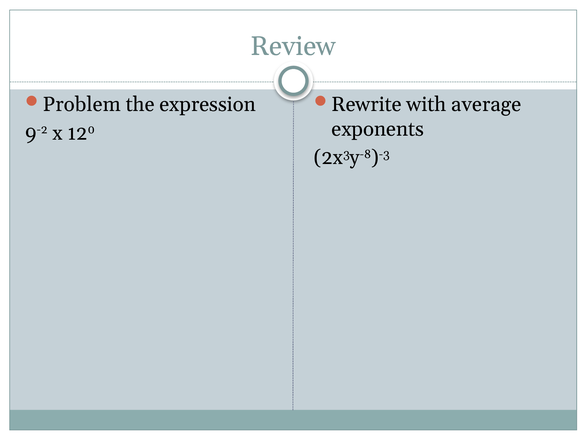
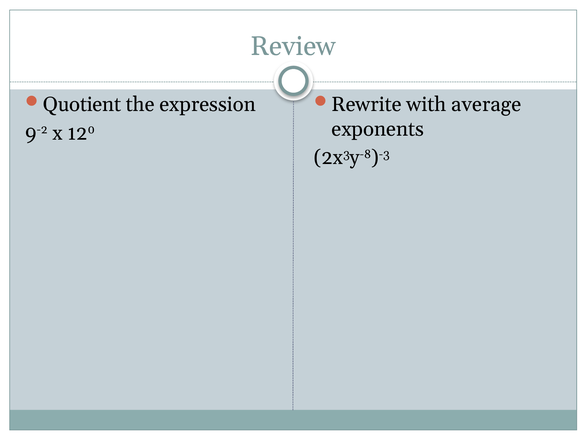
Problem: Problem -> Quotient
